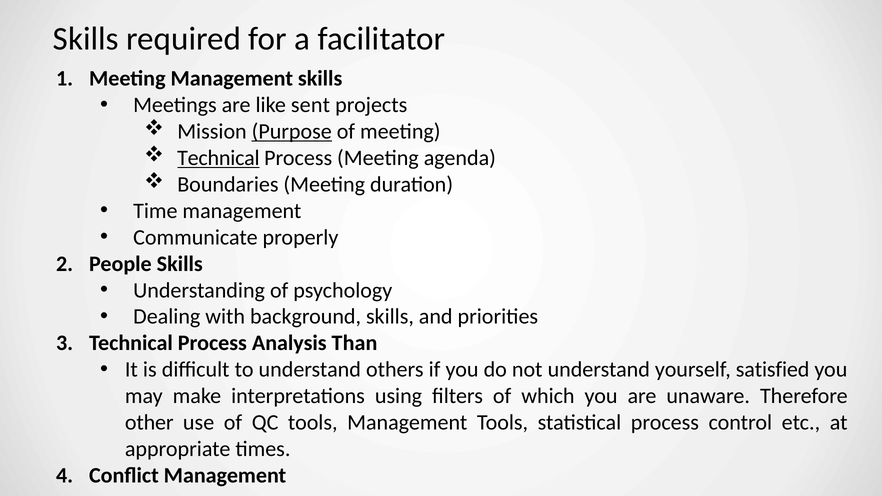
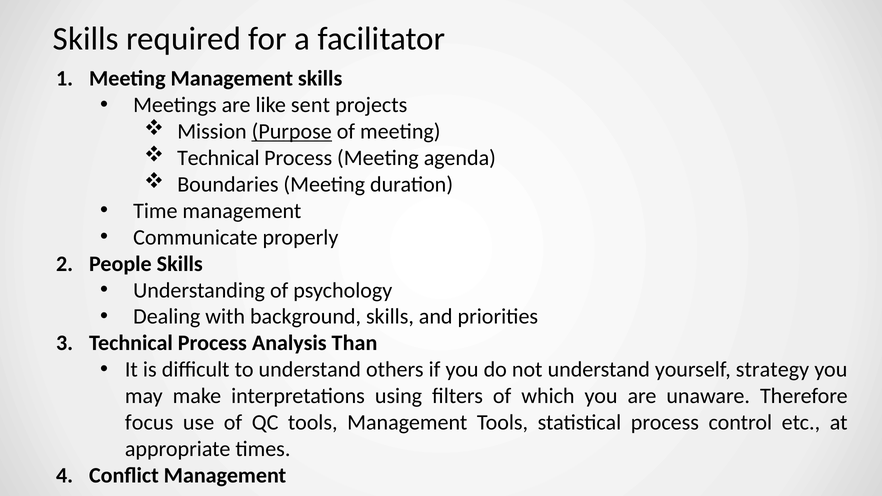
Technical at (218, 158) underline: present -> none
satisfied: satisfied -> strategy
other: other -> focus
